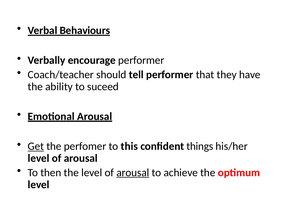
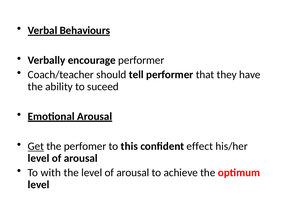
things: things -> effect
then: then -> with
arousal at (133, 172) underline: present -> none
